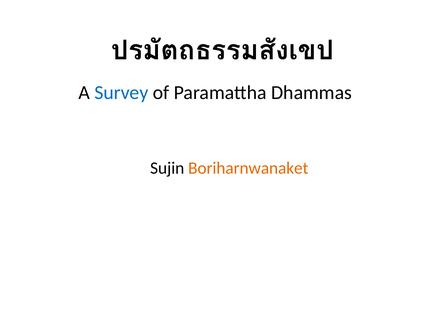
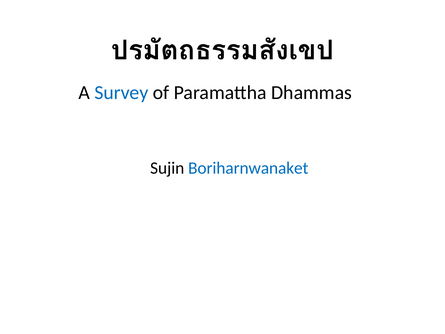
Boriharnwanaket colour: orange -> blue
